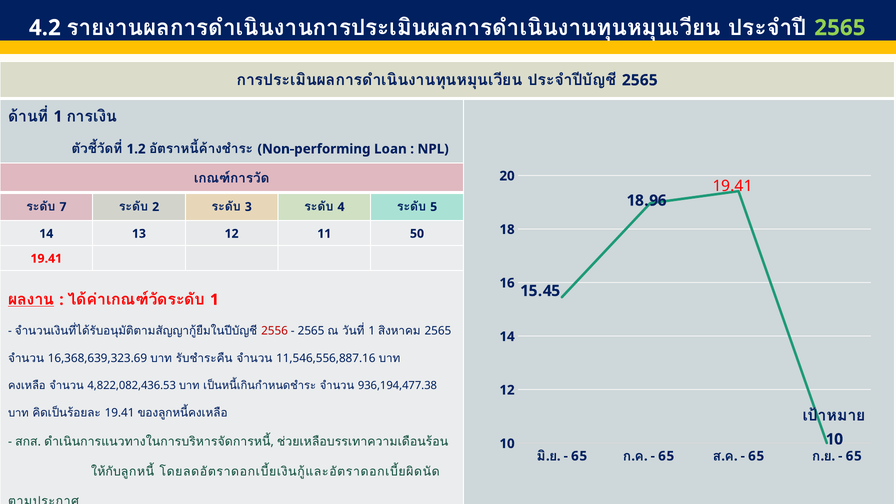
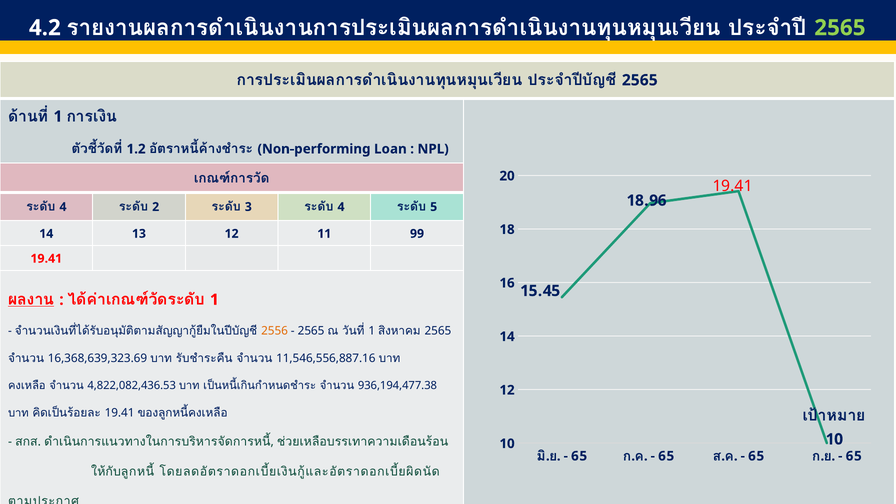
7 at (63, 207): 7 -> 4
50: 50 -> 99
2556 colour: red -> orange
